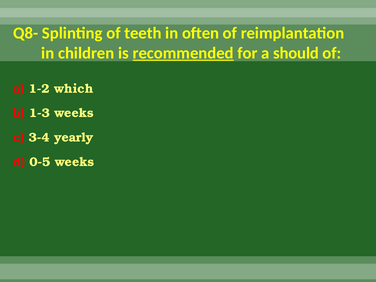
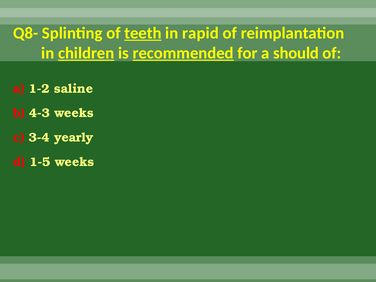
teeth underline: none -> present
often: often -> rapid
children underline: none -> present
which: which -> saline
1-3: 1-3 -> 4-3
0-5: 0-5 -> 1-5
